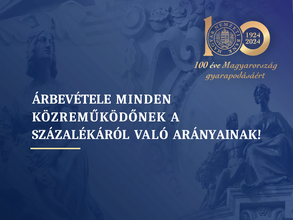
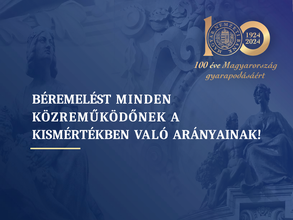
ÁRBEVÉTELE: ÁRBEVÉTELE -> BÉREMELÉST
SZÁZALÉKÁRÓL: SZÁZALÉKÁRÓL -> KISMÉRTÉKBEN
